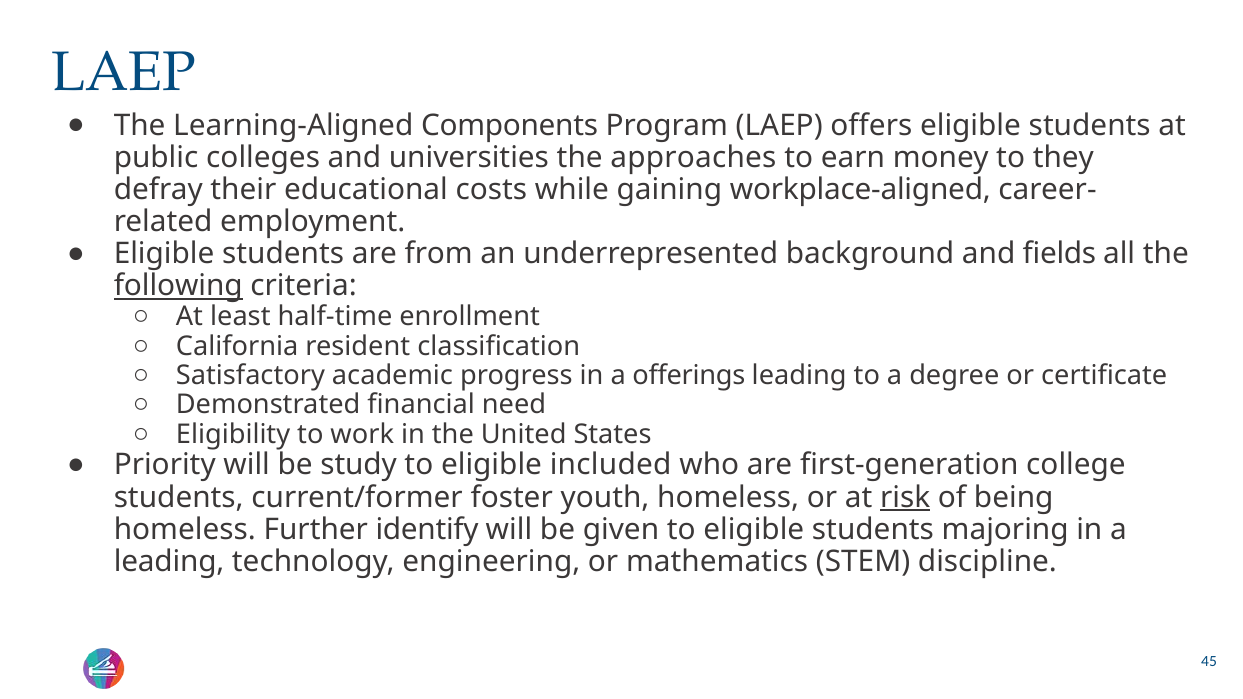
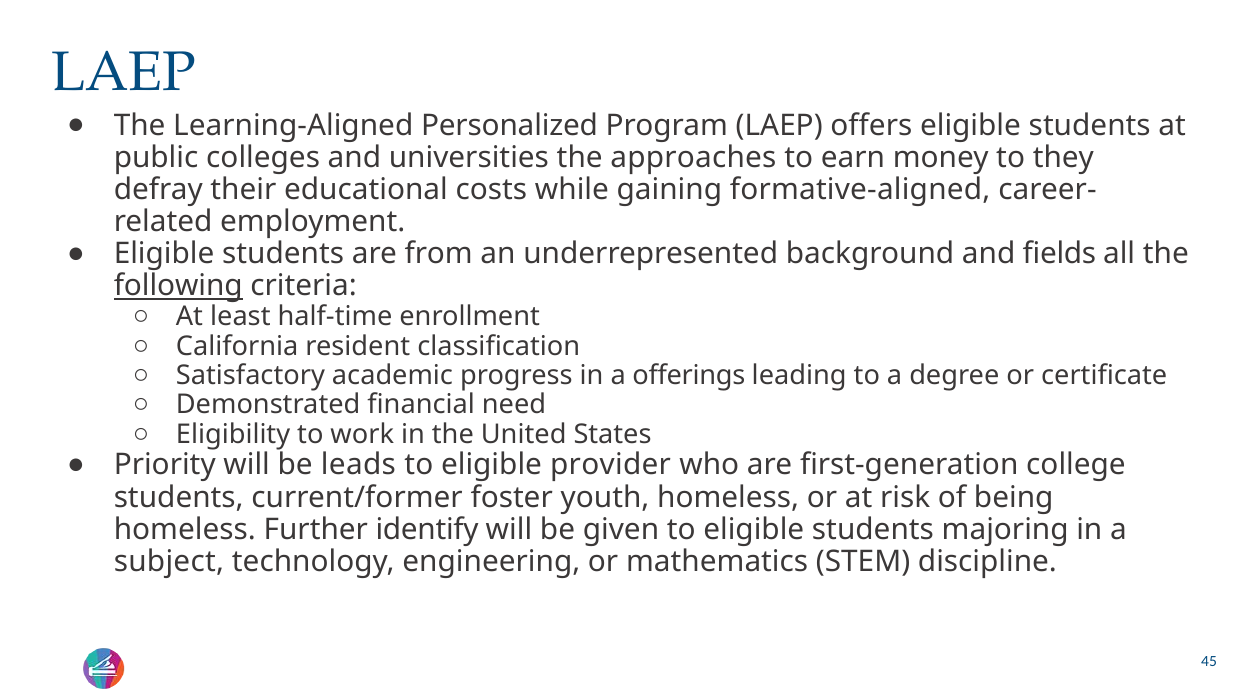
Components: Components -> Personalized
workplace-aligned: workplace-aligned -> formative-aligned
study: study -> leads
included: included -> provider
risk underline: present -> none
leading at (169, 562): leading -> subject
